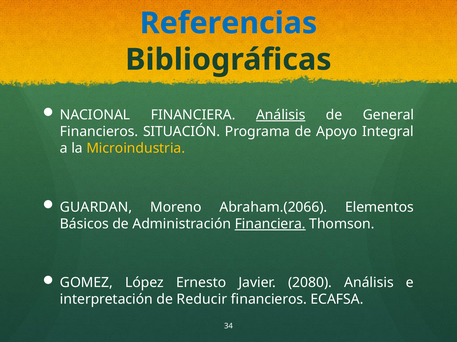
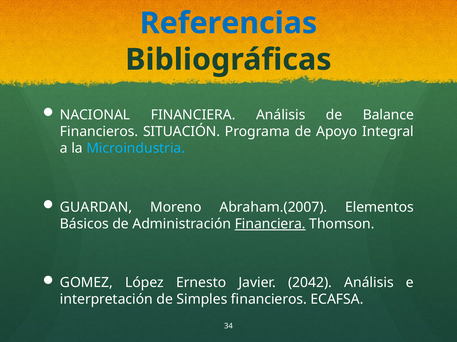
Análisis at (281, 115) underline: present -> none
General: General -> Balance
Microindustria colour: yellow -> light blue
Abraham.(2066: Abraham.(2066 -> Abraham.(2007
2080: 2080 -> 2042
Reducir: Reducir -> Simples
